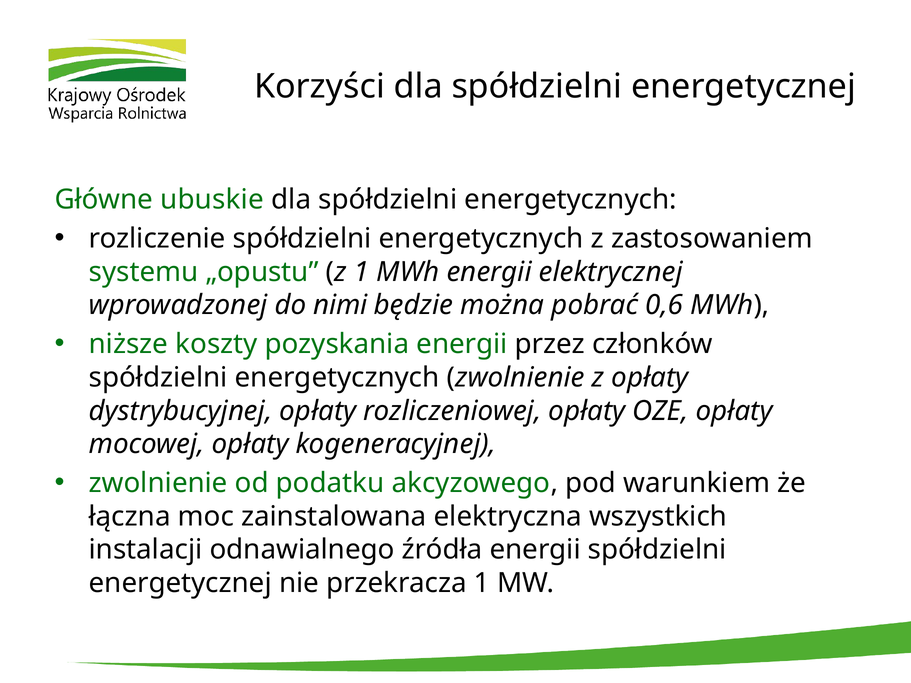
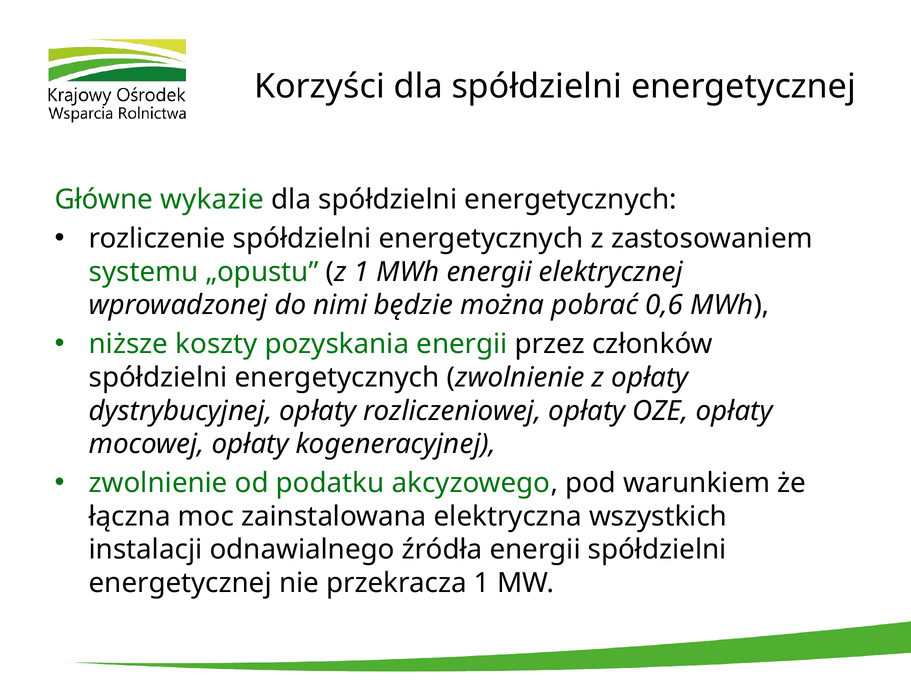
ubuskie: ubuskie -> wykazie
